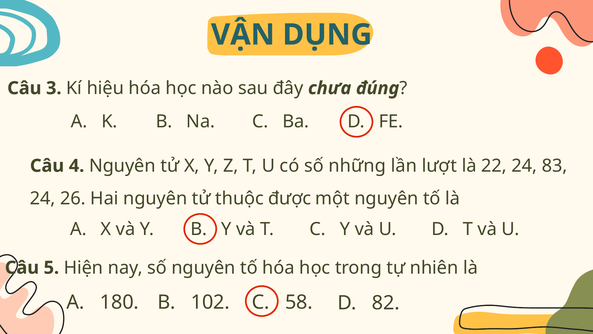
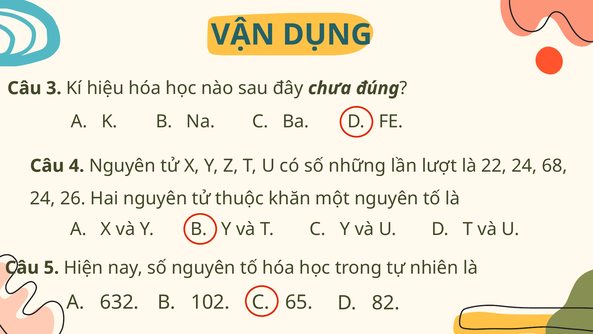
83: 83 -> 68
được: được -> khăn
180: 180 -> 632
58: 58 -> 65
